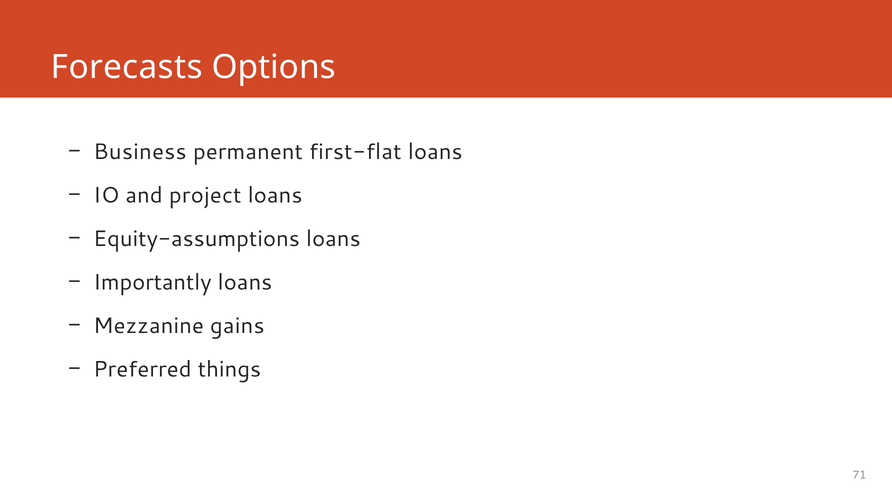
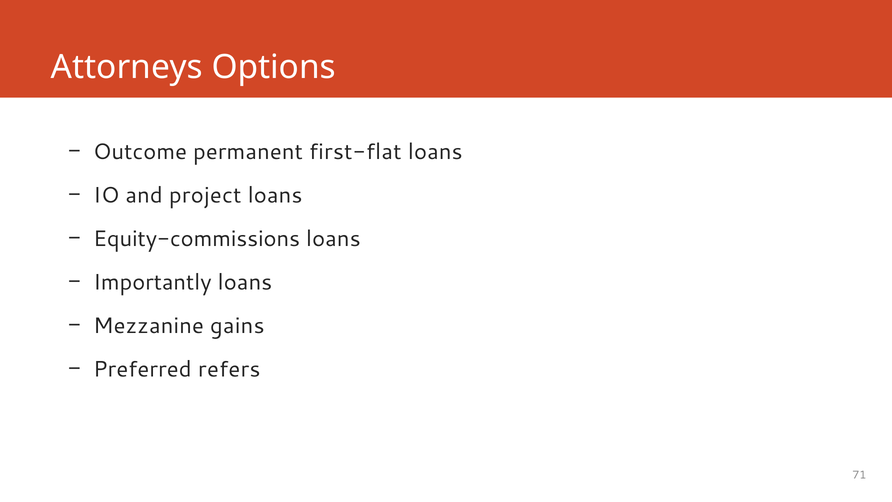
Forecasts: Forecasts -> Attorneys
Business: Business -> Outcome
Equity-assumptions: Equity-assumptions -> Equity-commissions
things: things -> refers
